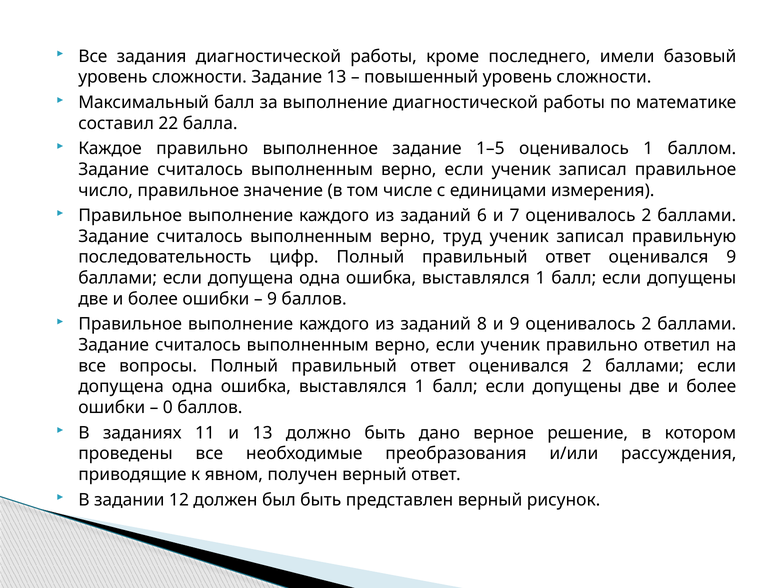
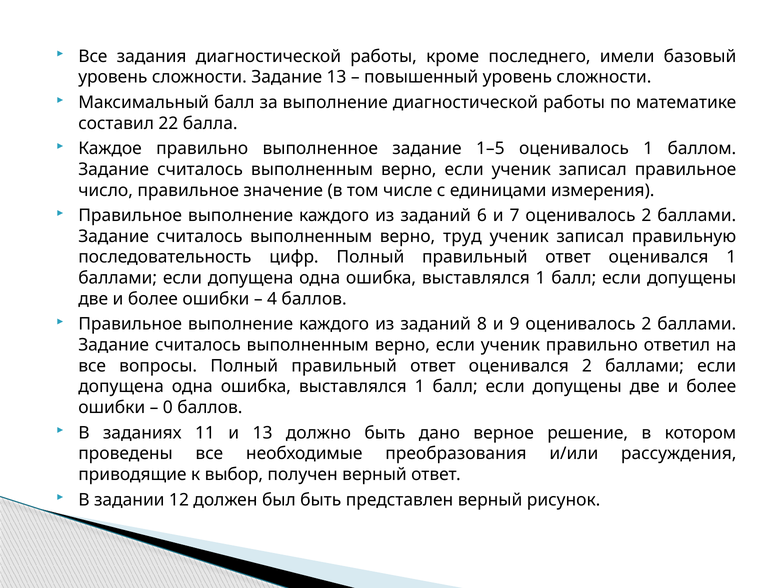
оценивался 9: 9 -> 1
9 at (272, 299): 9 -> 4
явном: явном -> выбор
